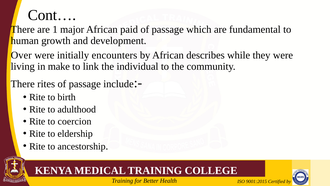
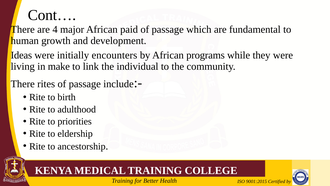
1: 1 -> 4
Over: Over -> Ideas
describes: describes -> programs
coercion: coercion -> priorities
